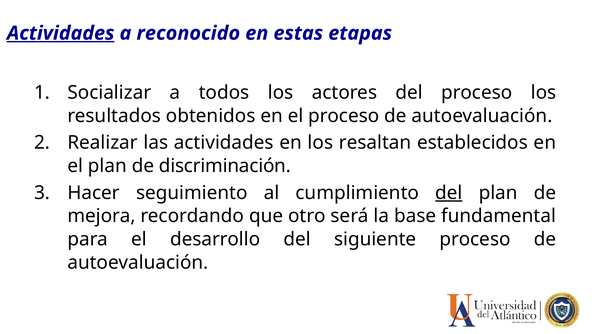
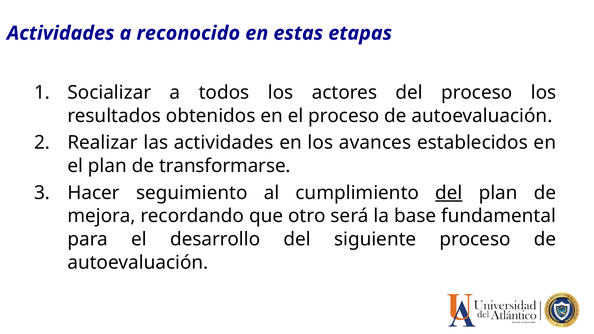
Actividades at (61, 33) underline: present -> none
resaltan: resaltan -> avances
discriminación: discriminación -> transformarse
